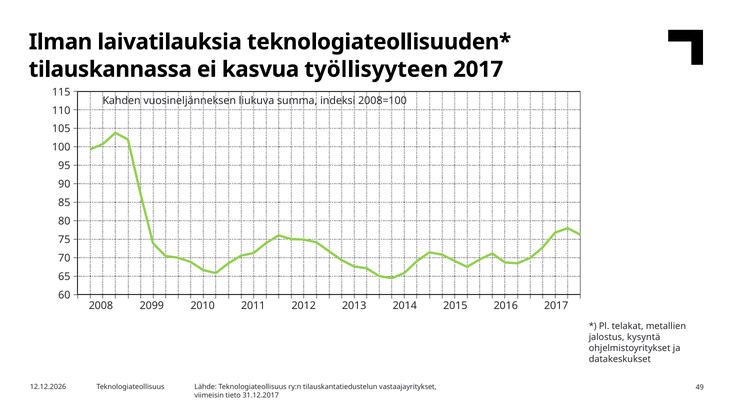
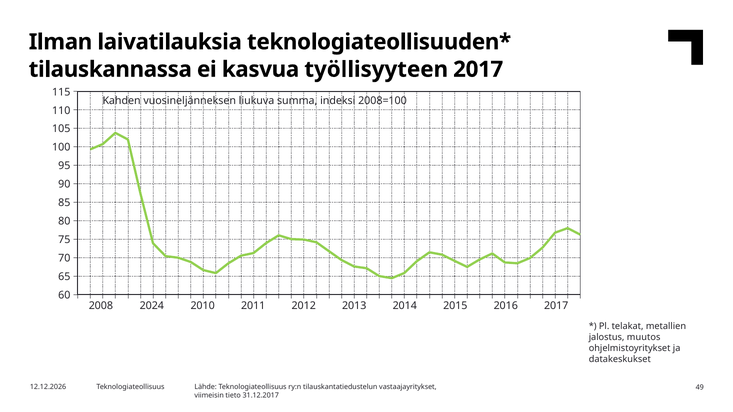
2099: 2099 -> 2024
kysyntä: kysyntä -> muutos
